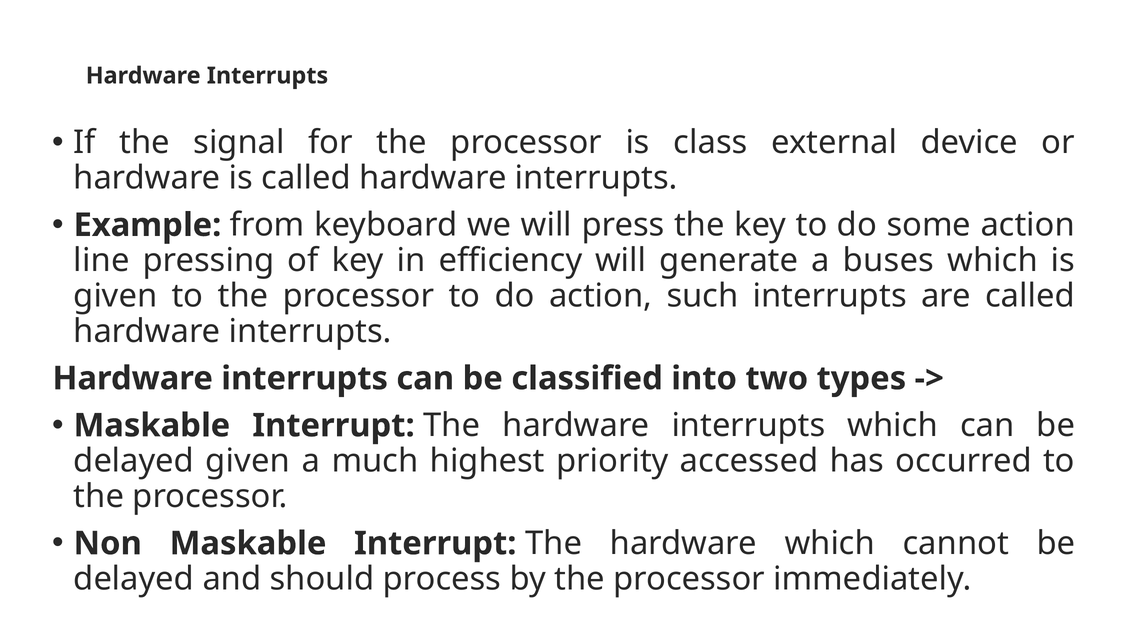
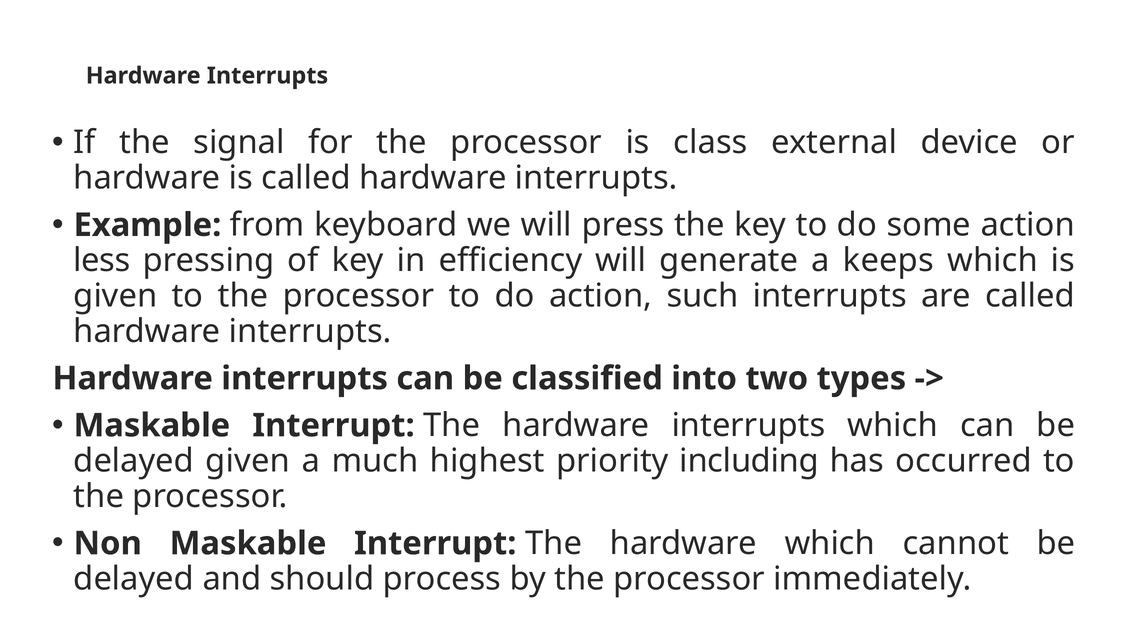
line: line -> less
buses: buses -> keeps
accessed: accessed -> including
